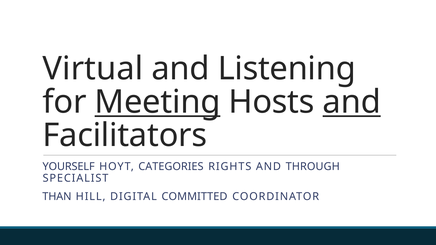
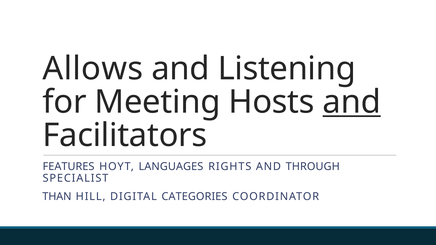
Virtual: Virtual -> Allows
Meeting underline: present -> none
YOURSELF: YOURSELF -> FEATURES
CATEGORIES: CATEGORIES -> LANGUAGES
COMMITTED: COMMITTED -> CATEGORIES
